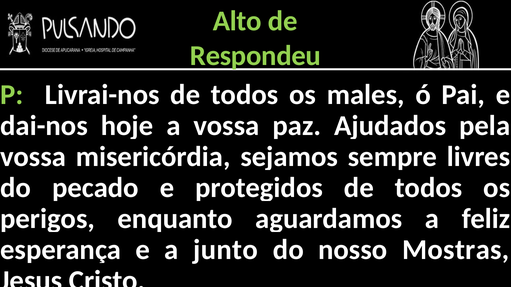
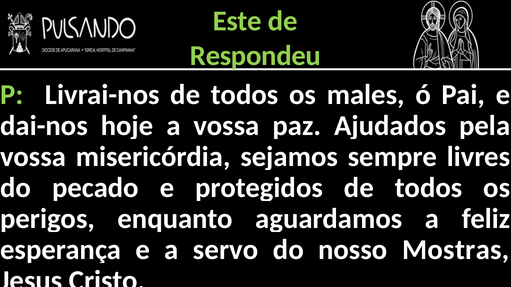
Alto: Alto -> Este
junto: junto -> servo
